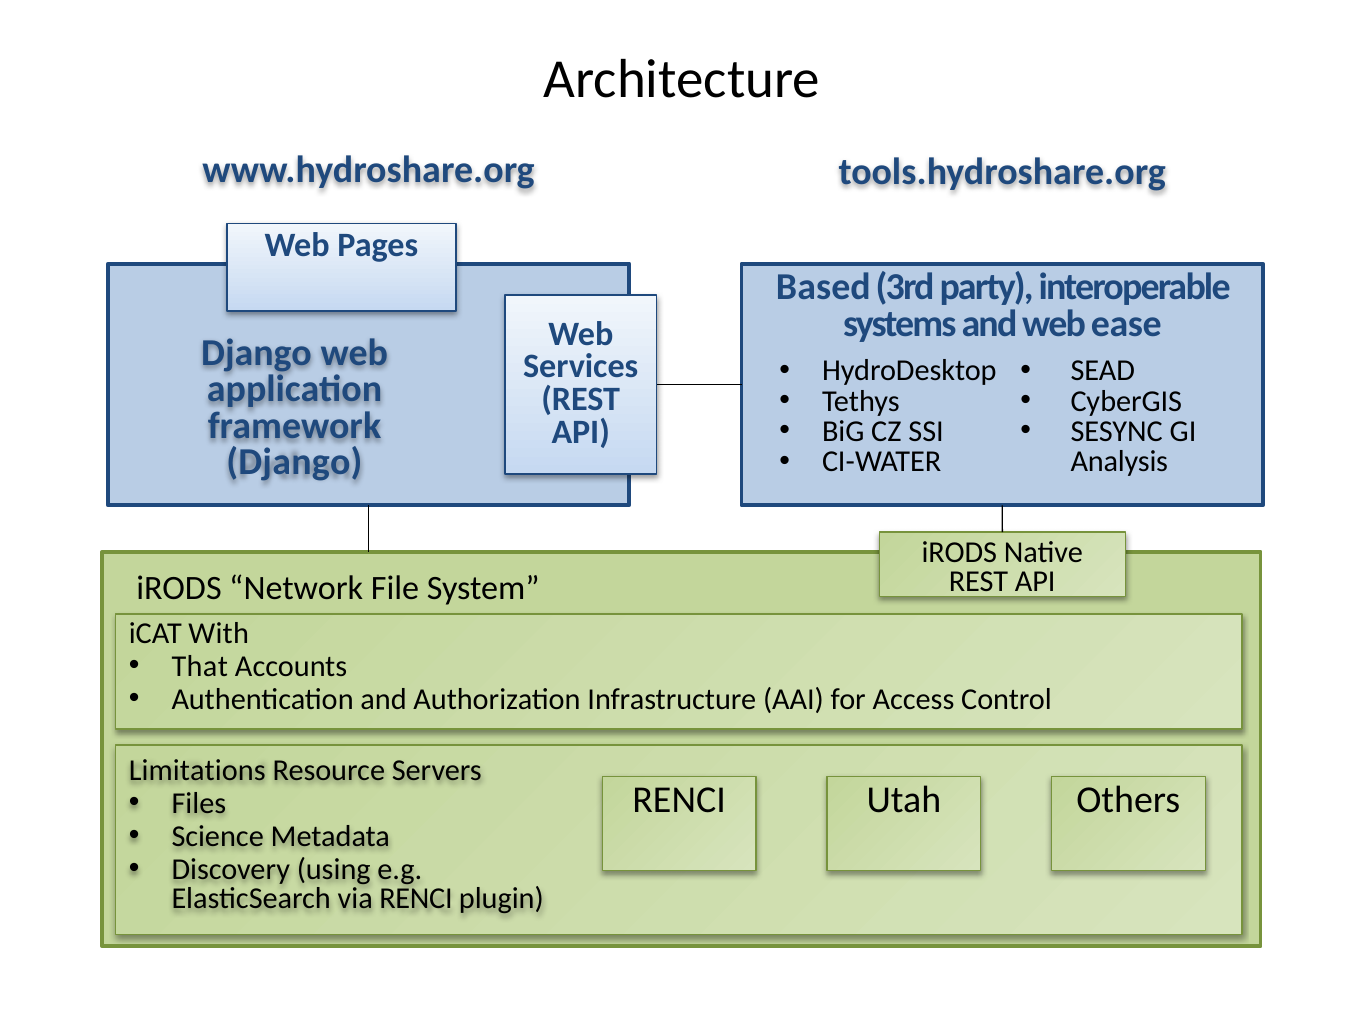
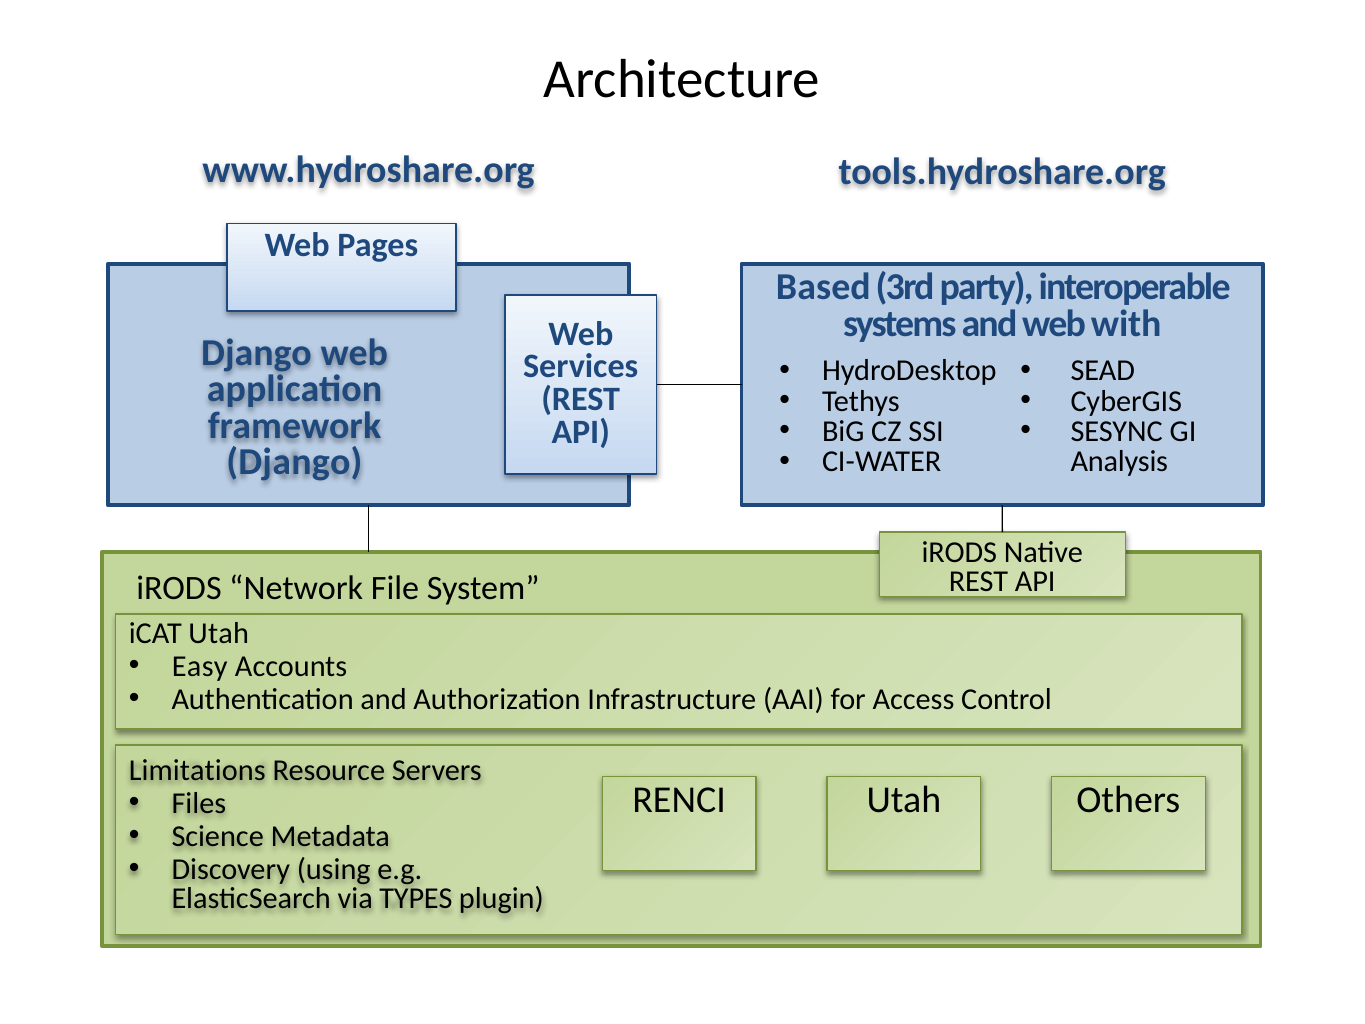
ease: ease -> with
iCAT With: With -> Utah
That: That -> Easy
via RENCI: RENCI -> TYPES
